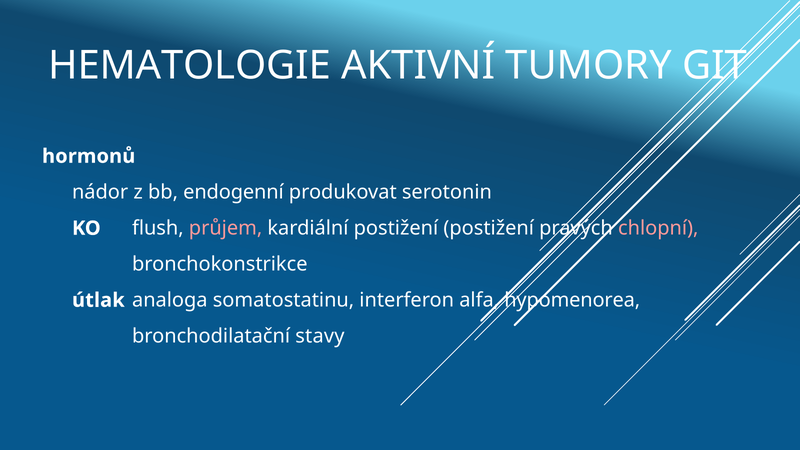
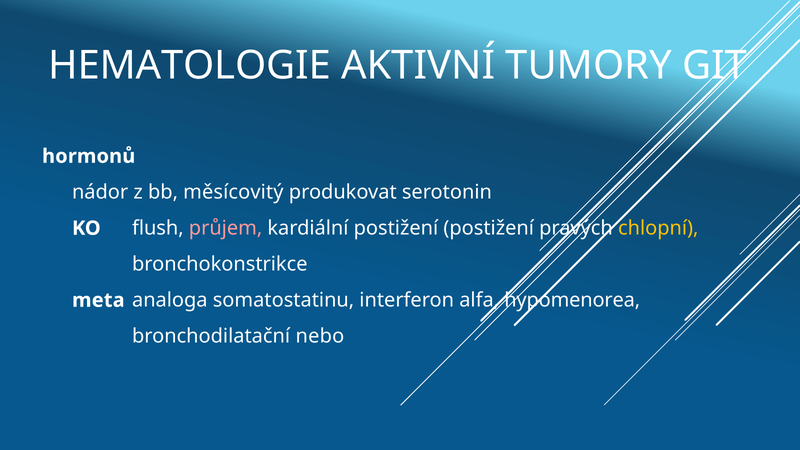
endogenní: endogenní -> měsícovitý
chlopní colour: pink -> yellow
útlak: útlak -> meta
stavy: stavy -> nebo
